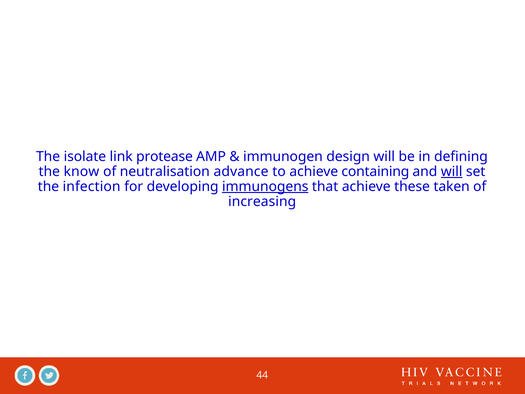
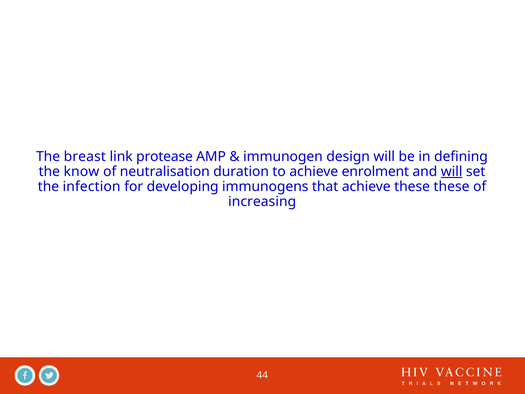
isolate: isolate -> breast
advance: advance -> duration
containing: containing -> enrolment
immunogens underline: present -> none
these taken: taken -> these
